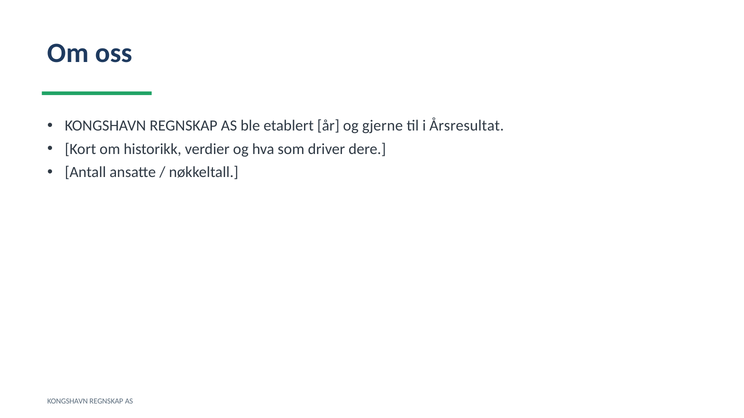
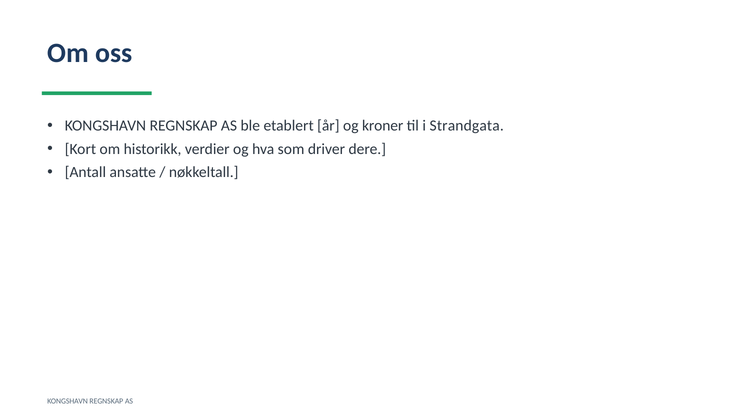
gjerne: gjerne -> kroner
Årsresultat: Årsresultat -> Strandgata
